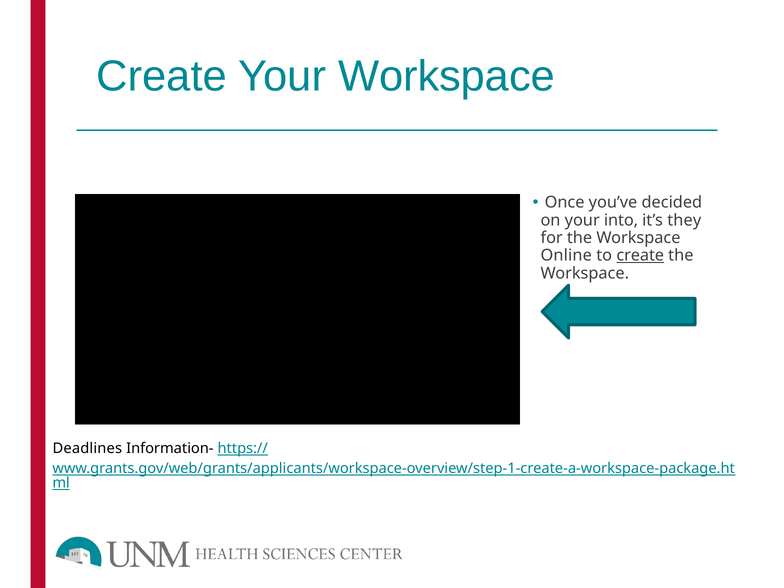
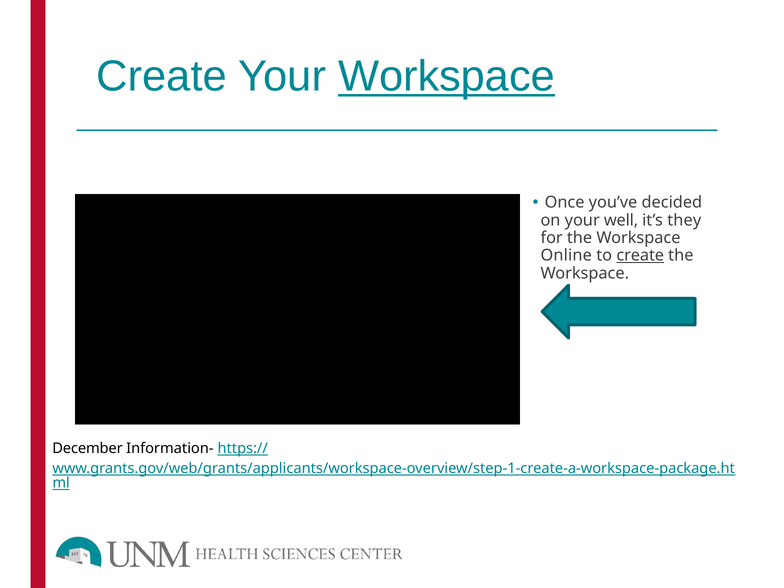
Workspace at (447, 77) underline: none -> present
into: into -> well
Deadlines: Deadlines -> December
